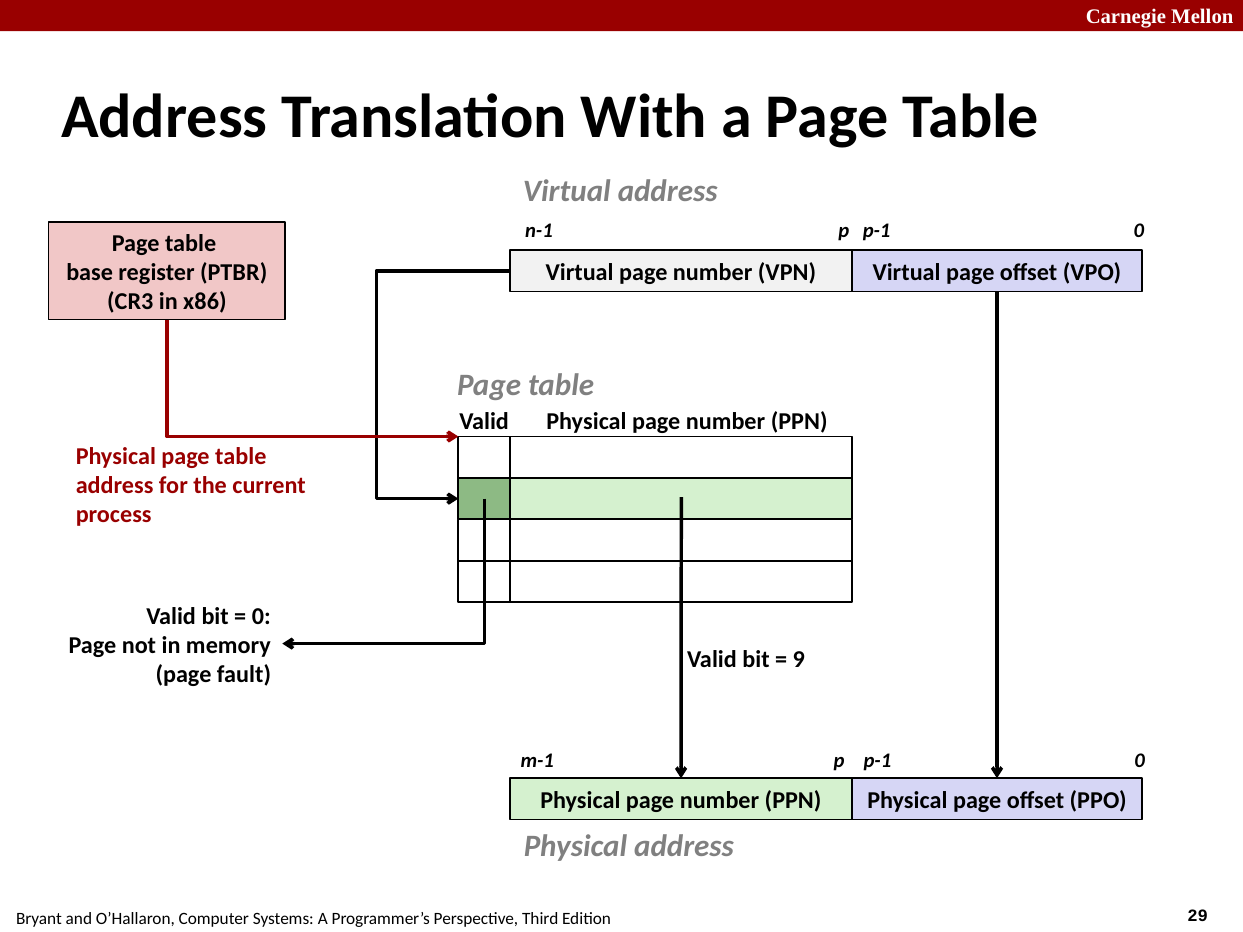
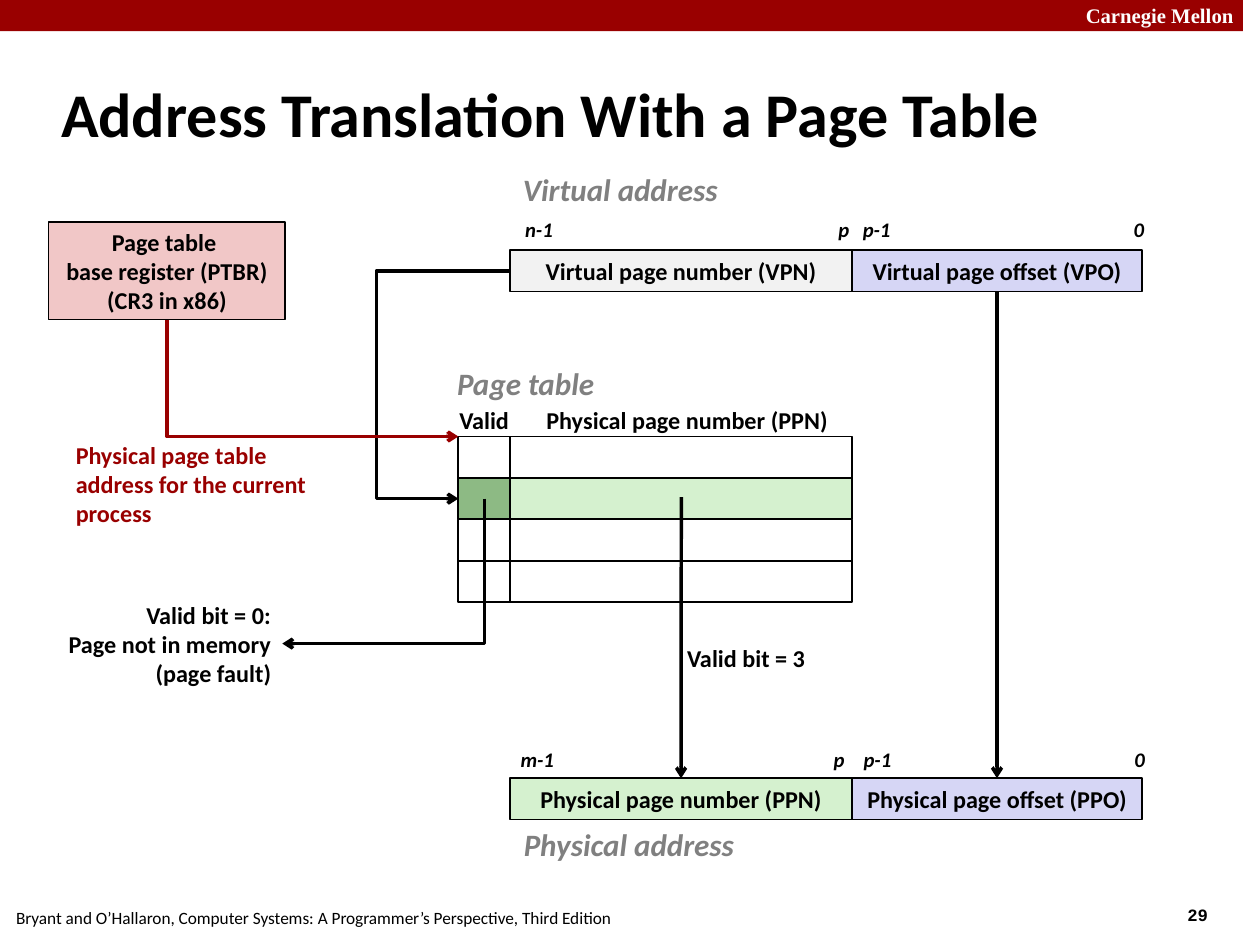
9: 9 -> 3
